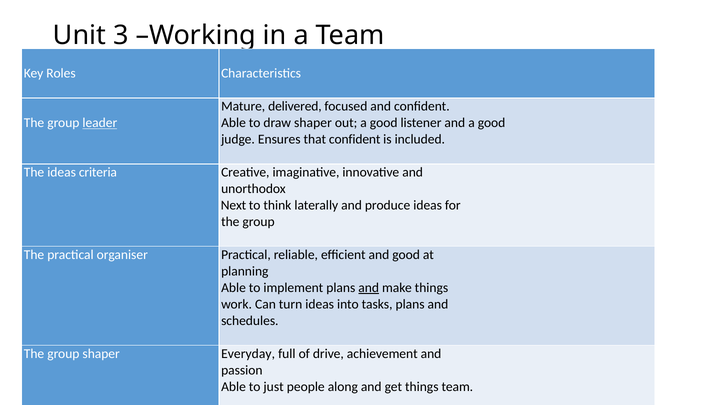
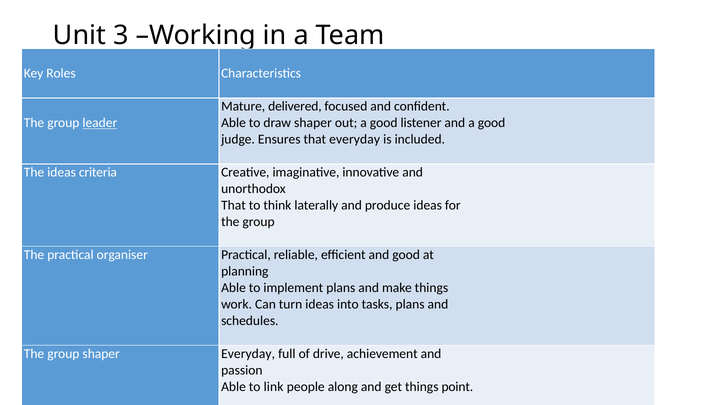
that confident: confident -> everyday
Next at (234, 206): Next -> That
and at (369, 288) underline: present -> none
just: just -> link
things team: team -> point
